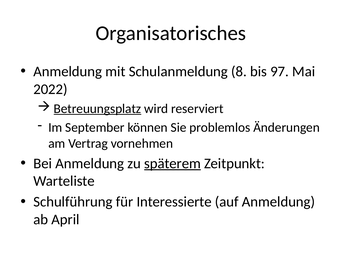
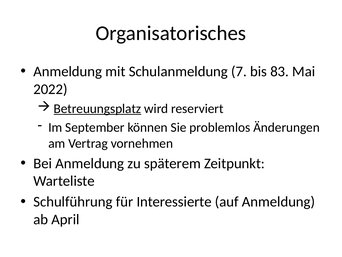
8: 8 -> 7
97: 97 -> 83
späterem underline: present -> none
